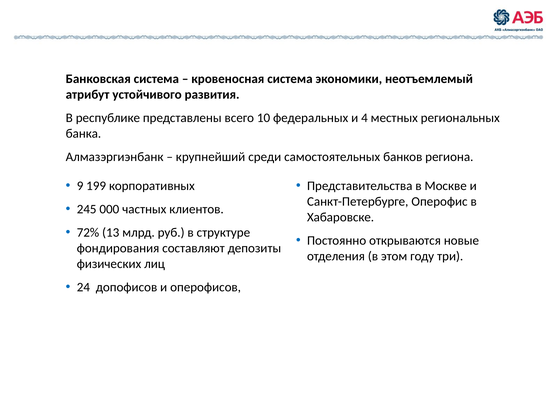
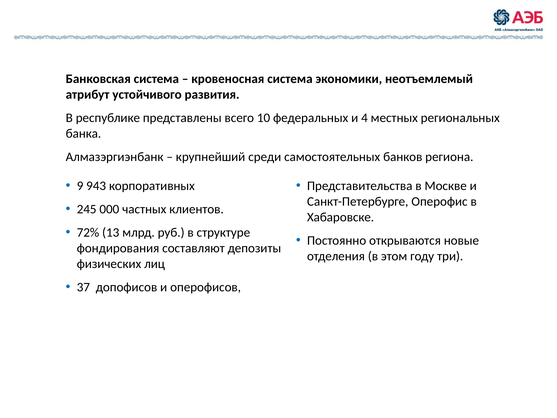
199: 199 -> 943
24: 24 -> 37
